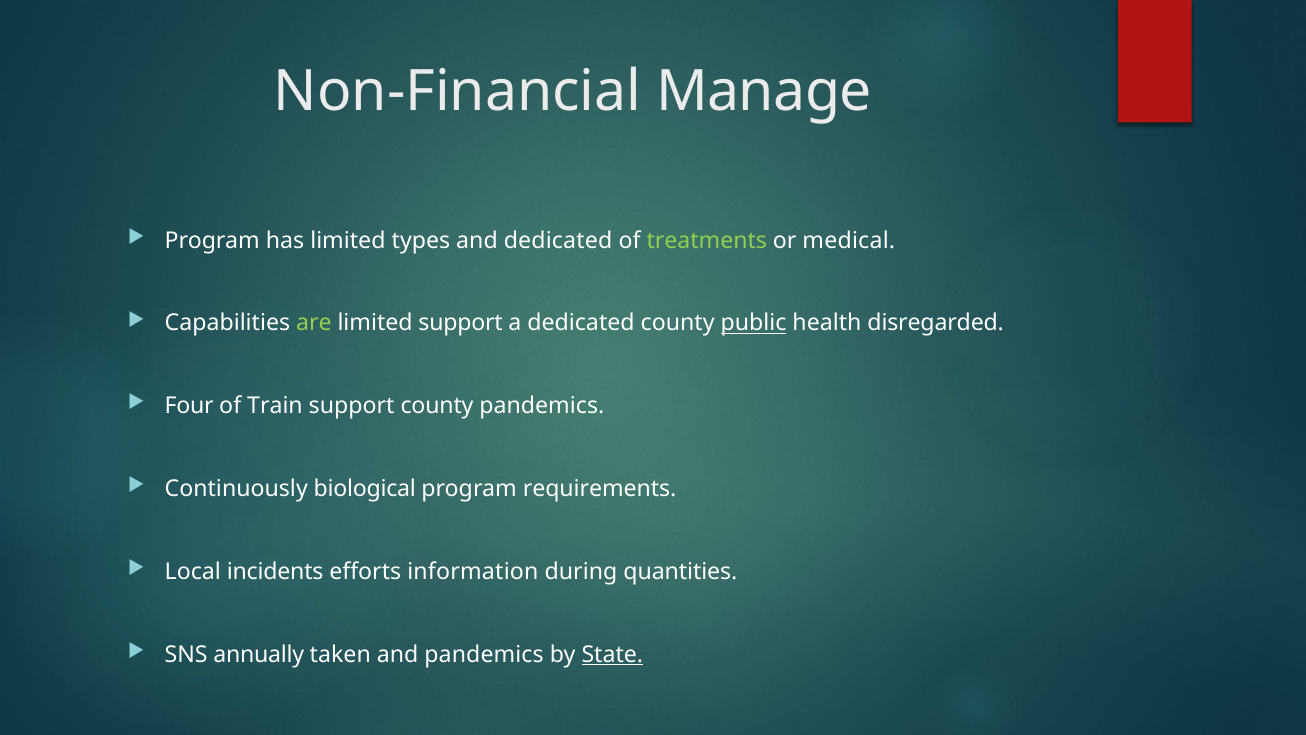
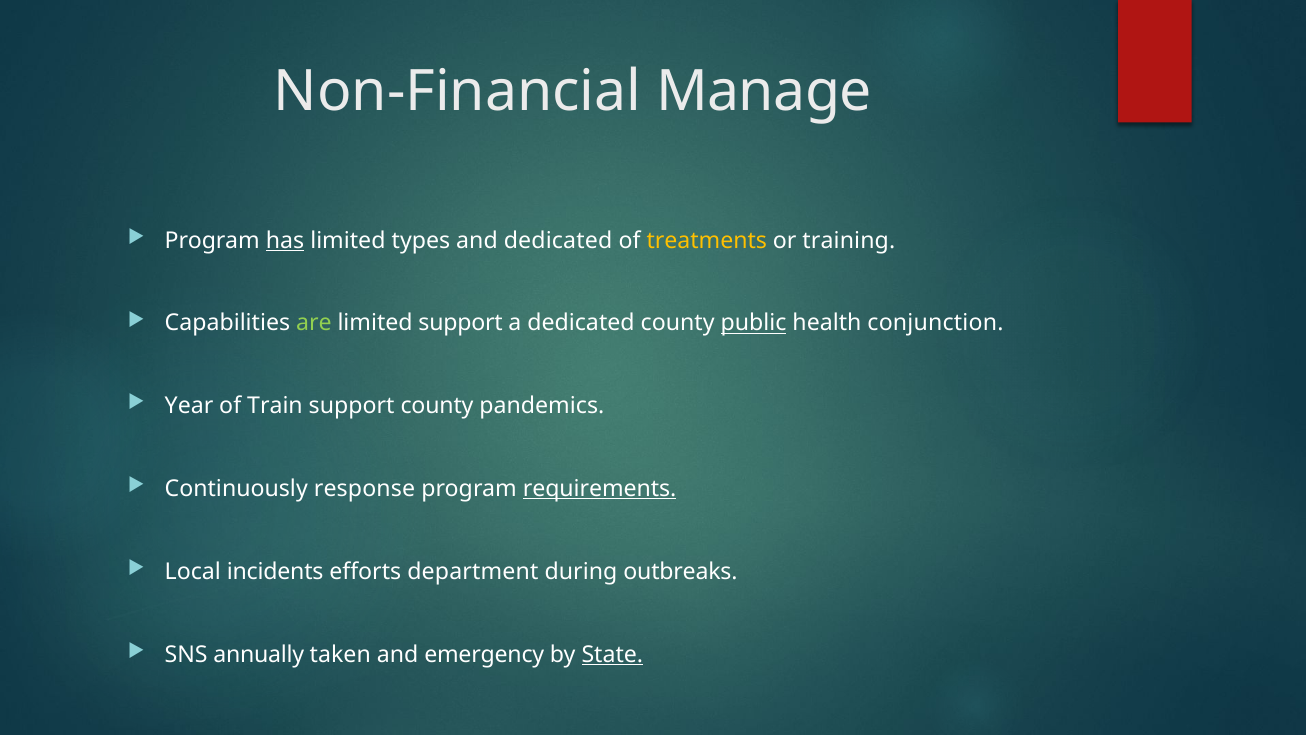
has underline: none -> present
treatments colour: light green -> yellow
medical: medical -> training
disregarded: disregarded -> conjunction
Four: Four -> Year
biological: biological -> response
requirements underline: none -> present
information: information -> department
quantities: quantities -> outbreaks
and pandemics: pandemics -> emergency
